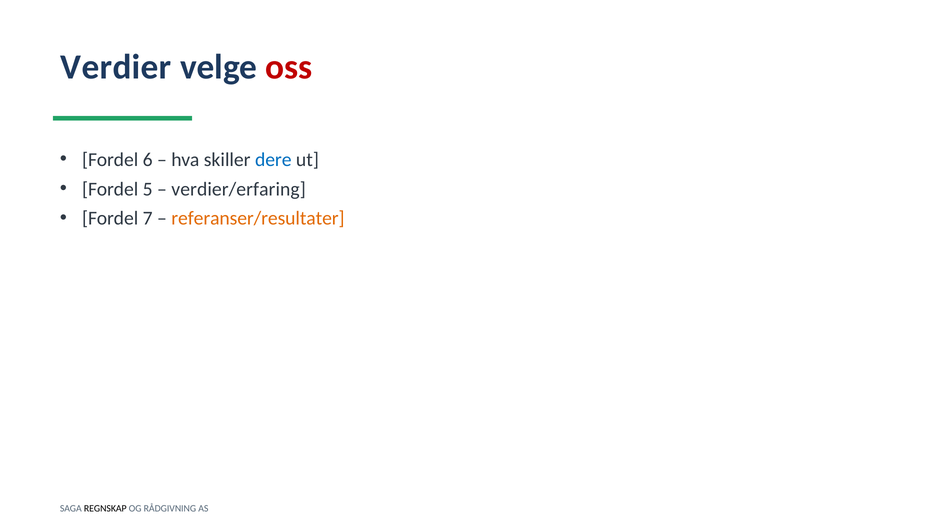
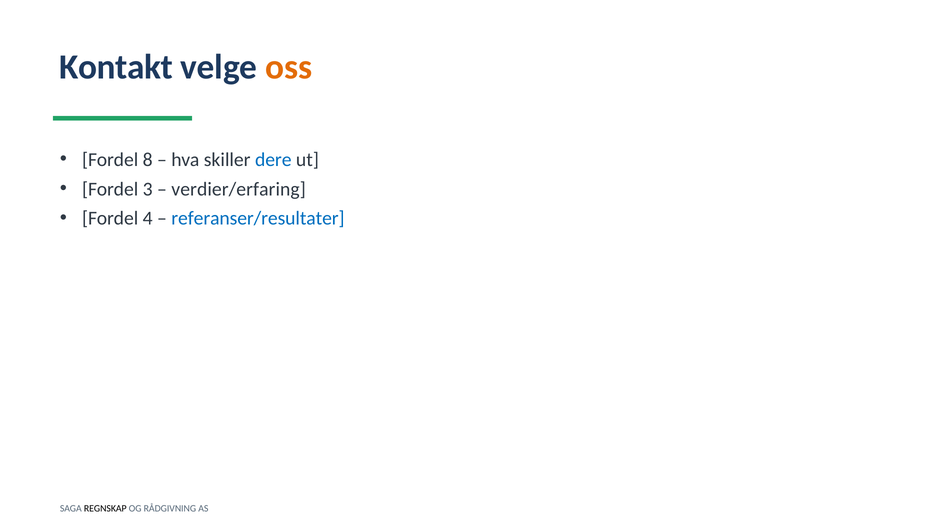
Verdier: Verdier -> Kontakt
oss colour: red -> orange
6: 6 -> 8
5: 5 -> 3
7: 7 -> 4
referanser/resultater colour: orange -> blue
